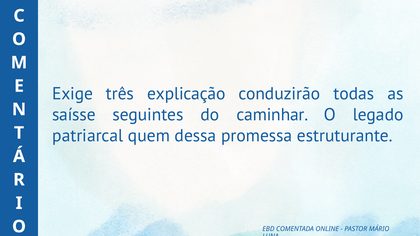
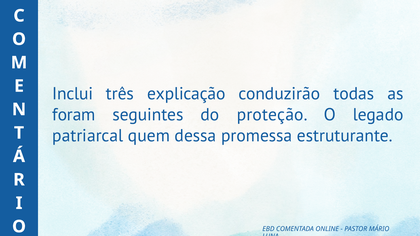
Exige: Exige -> Inclui
saísse: saísse -> foram
caminhar: caminhar -> proteção
